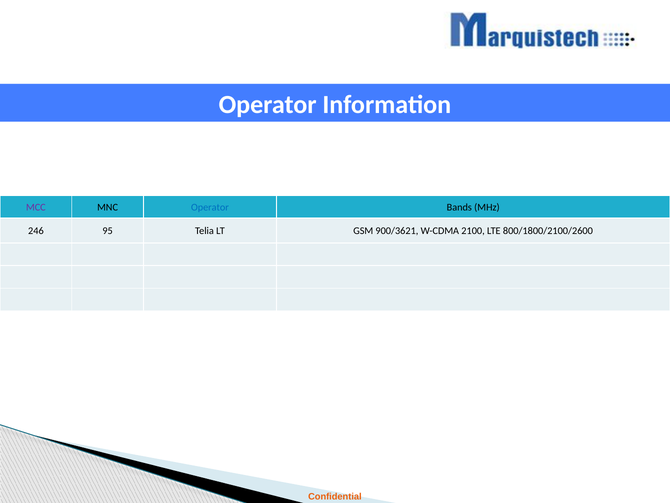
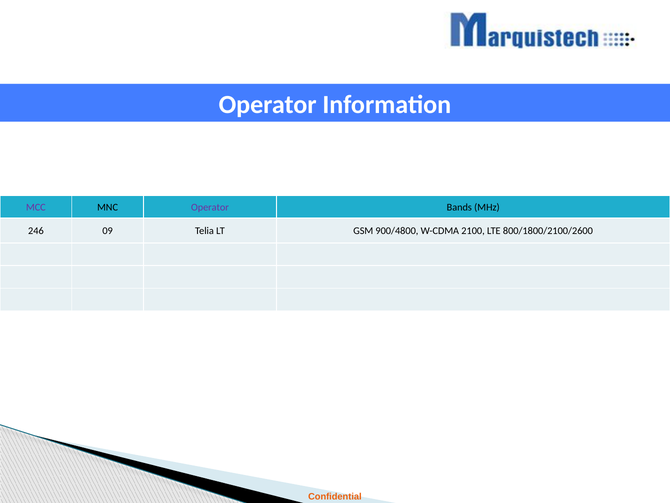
Operator at (210, 207) colour: blue -> purple
95: 95 -> 09
900/3621: 900/3621 -> 900/4800
